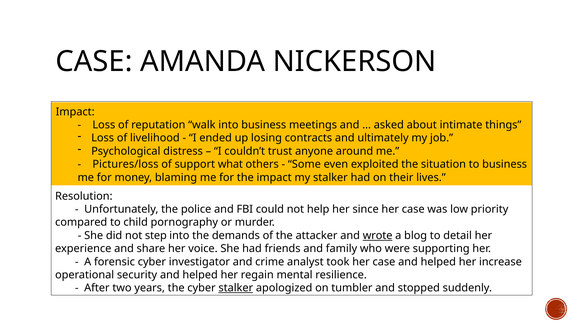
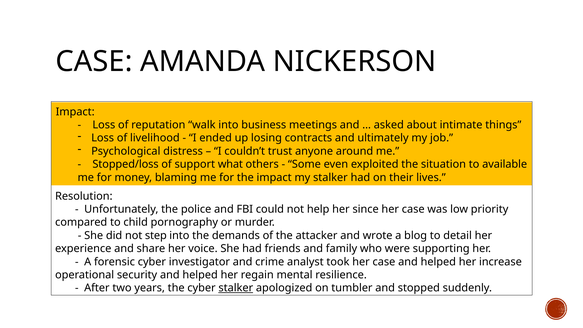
Pictures/loss: Pictures/loss -> Stopped/loss
to business: business -> available
wrote underline: present -> none
